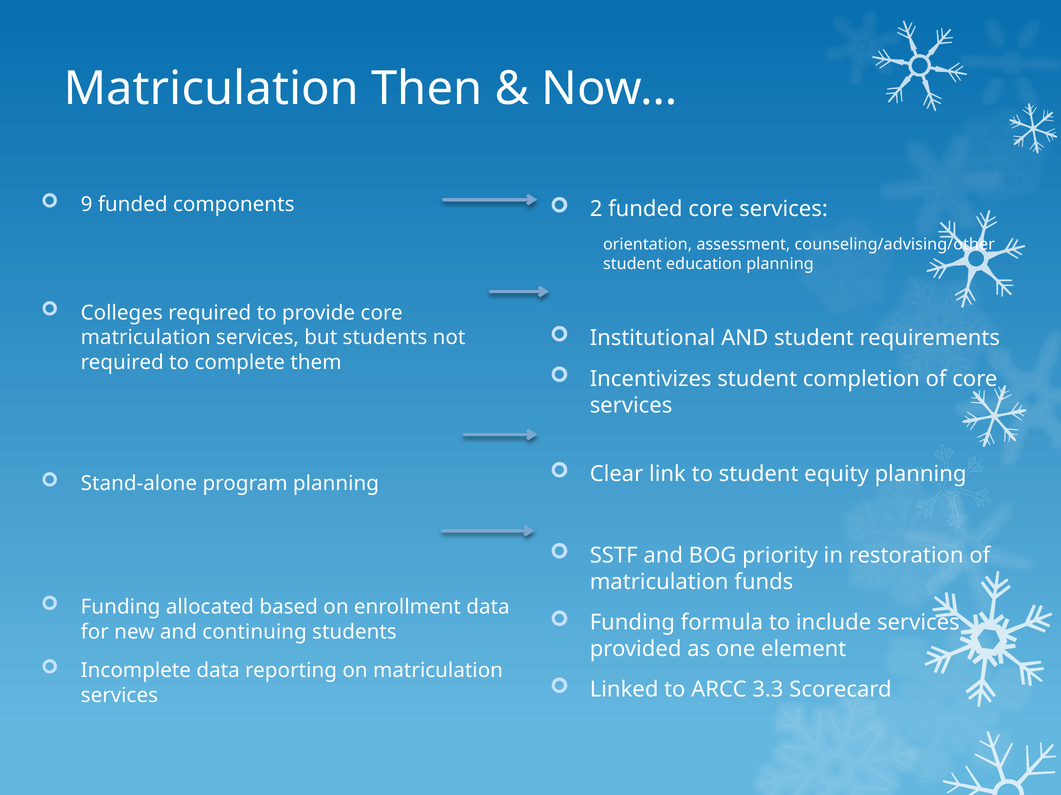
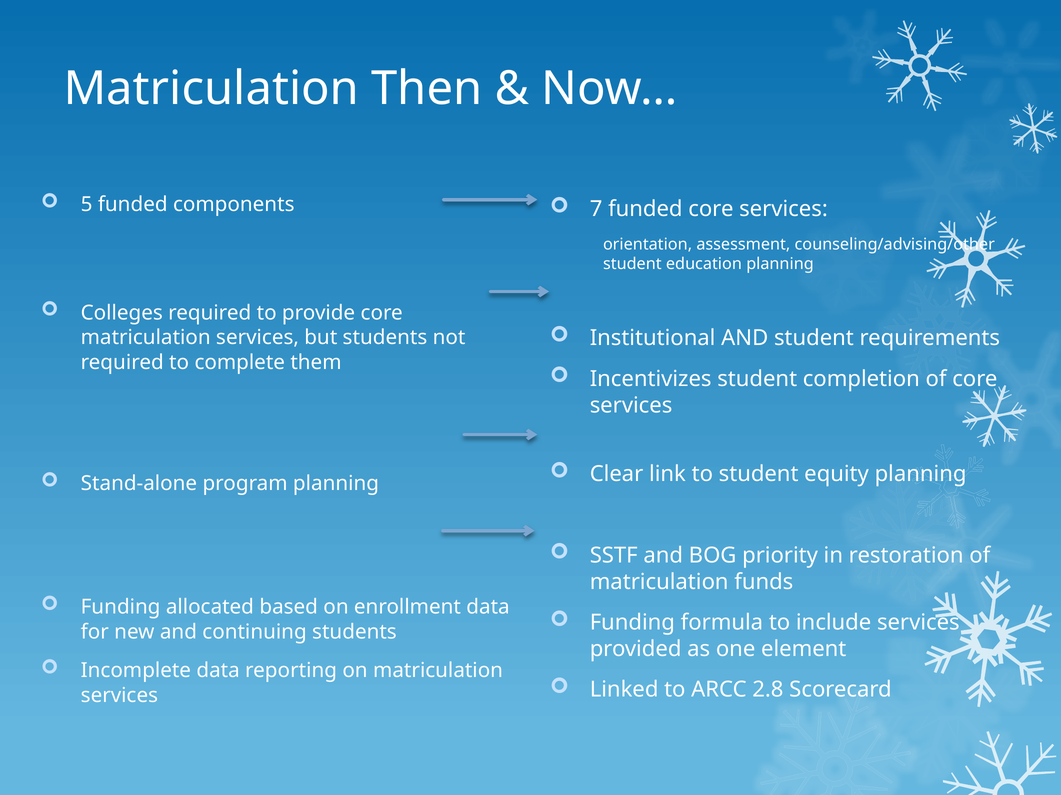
9: 9 -> 5
2: 2 -> 7
3.3: 3.3 -> 2.8
